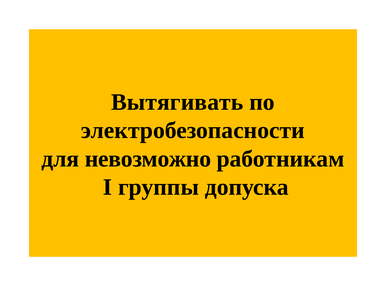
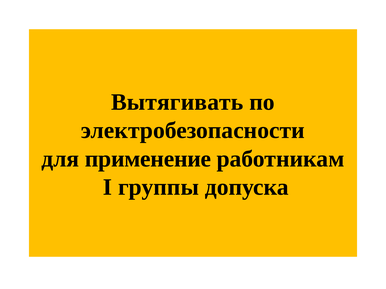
невозможно: невозможно -> применение
